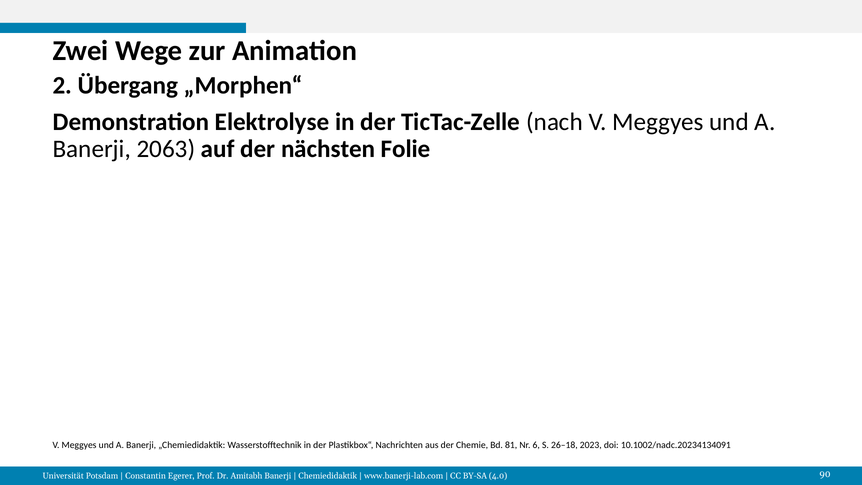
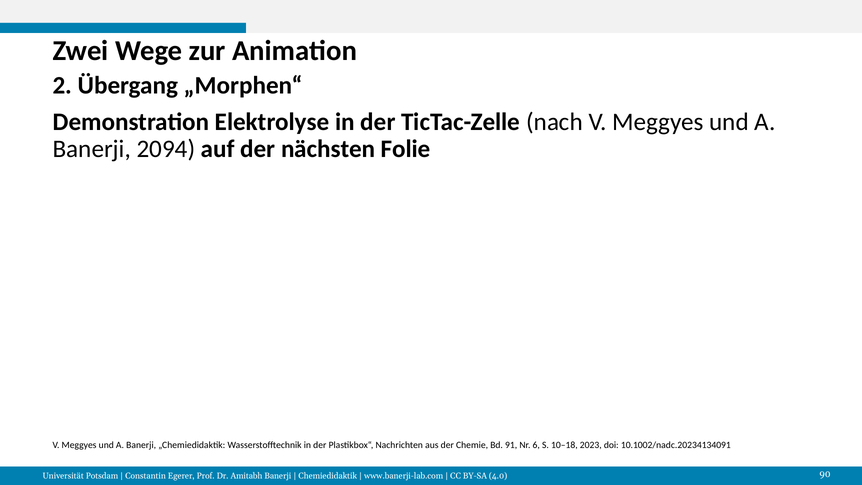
2063: 2063 -> 2094
81: 81 -> 91
26–18: 26–18 -> 10–18
